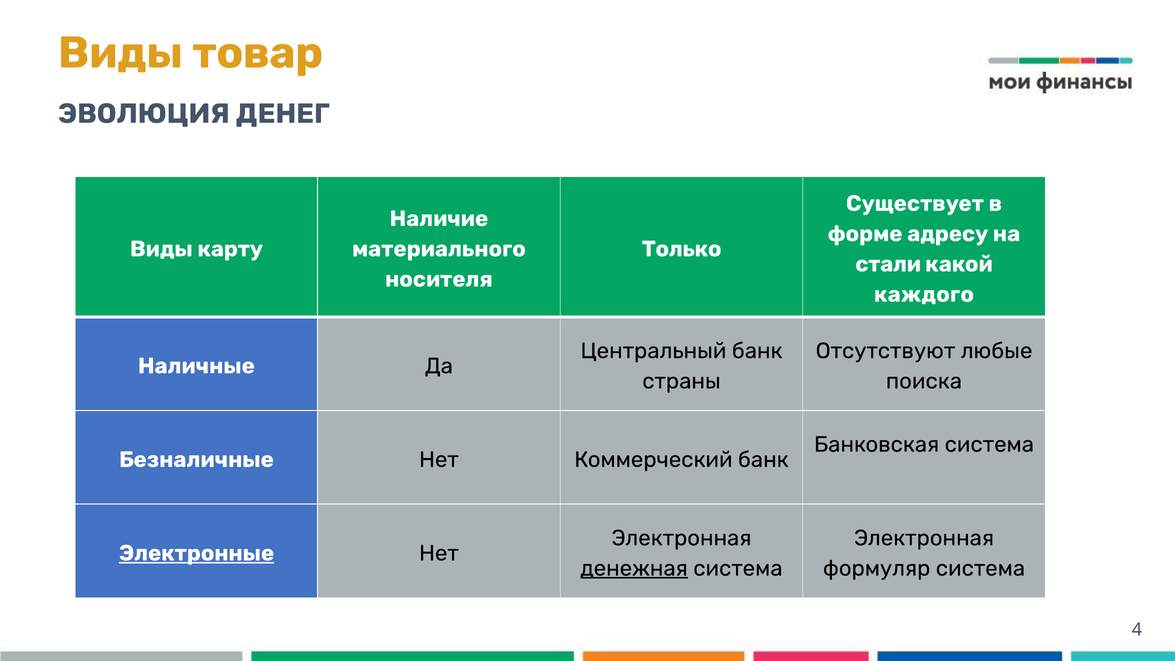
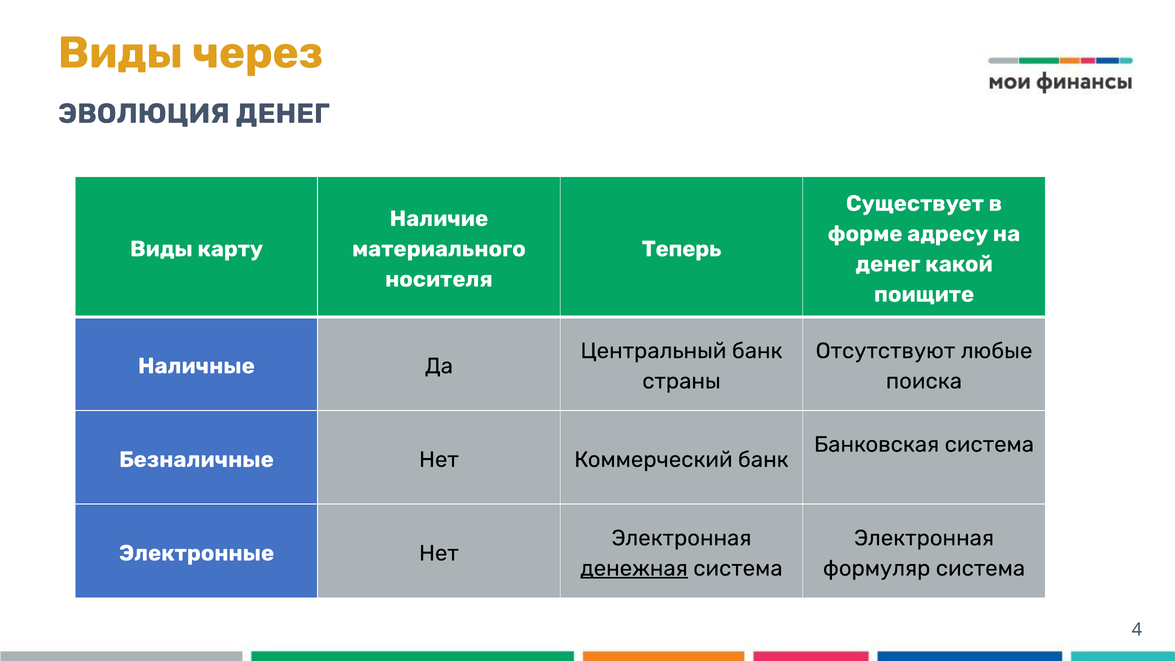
товар: товар -> через
Только: Только -> Теперь
стали at (888, 264): стали -> денег
каждого: каждого -> поищите
Электронные underline: present -> none
